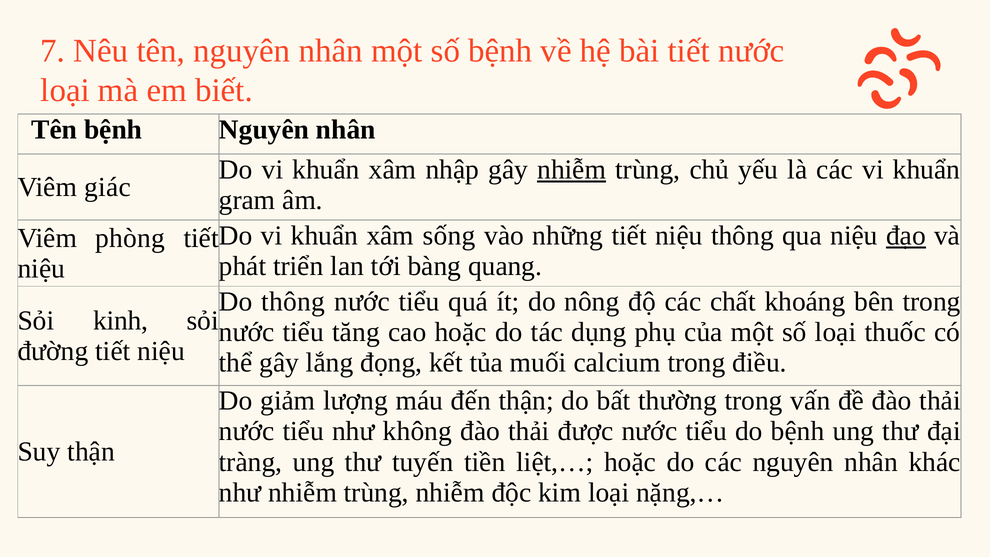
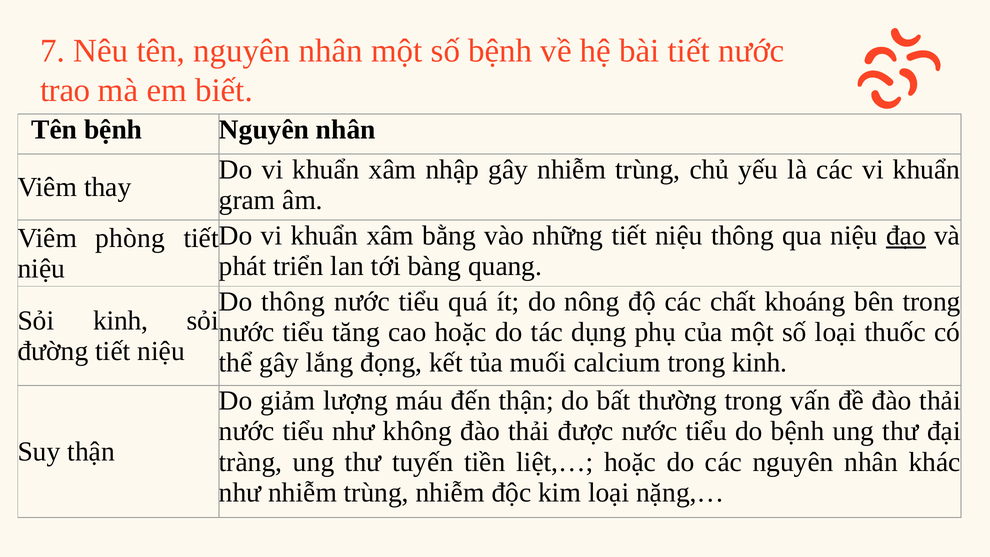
loại at (65, 91): loại -> trao
nhiễm at (572, 170) underline: present -> none
giác: giác -> thay
sống: sống -> bằng
trong điều: điều -> kinh
